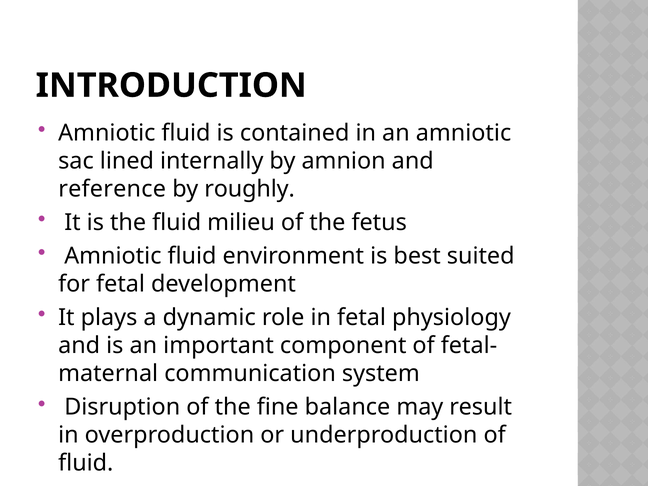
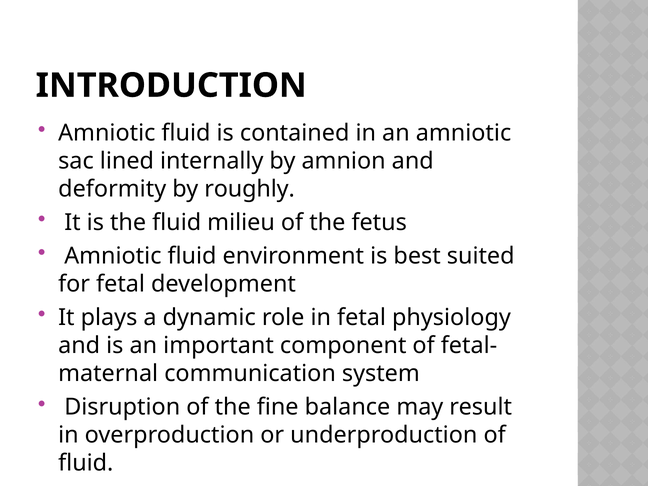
reference: reference -> deformity
